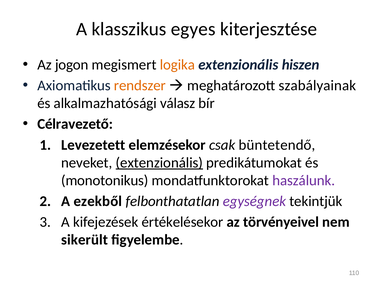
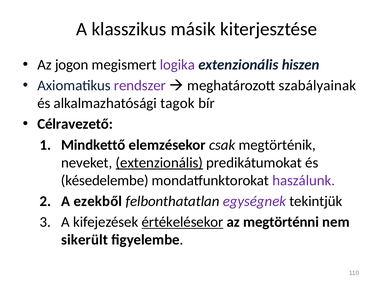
egyes: egyes -> másik
logika colour: orange -> purple
rendszer colour: orange -> purple
válasz: válasz -> tagok
Levezetett: Levezetett -> Mindkettő
büntetendő: büntetendő -> megtörténik
monotonikus: monotonikus -> késedelembe
értékelésekor underline: none -> present
törvényeivel: törvényeivel -> megtörténni
